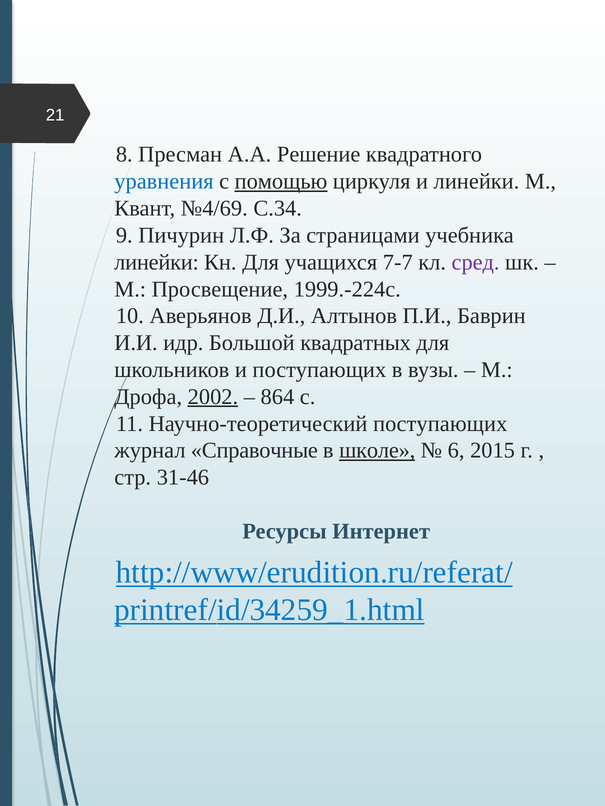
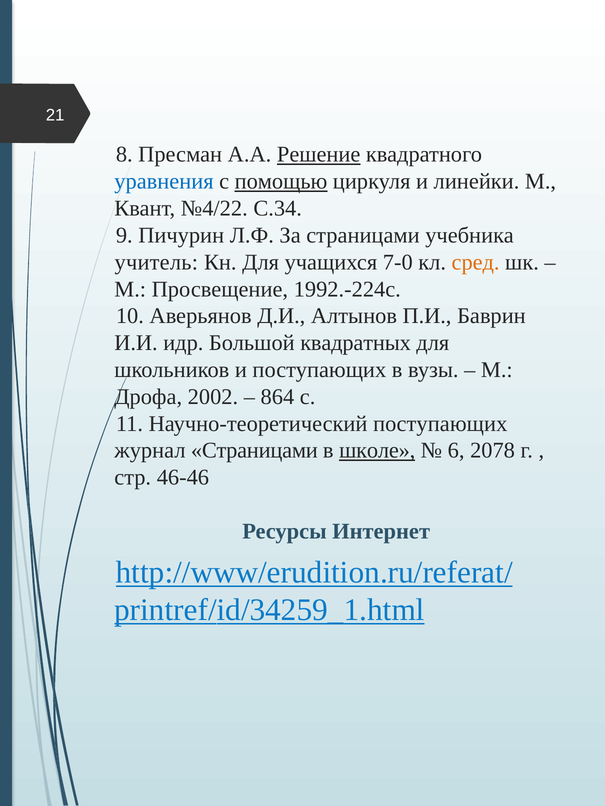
Решение underline: none -> present
№4/69: №4/69 -> №4/22
линейки at (157, 262): линейки -> учитель
7-7: 7-7 -> 7-0
сред colour: purple -> orange
1999.-224с: 1999.-224с -> 1992.-224с
2002 underline: present -> none
журнал Справочные: Справочные -> Страницами
2015: 2015 -> 2078
31-46: 31-46 -> 46-46
